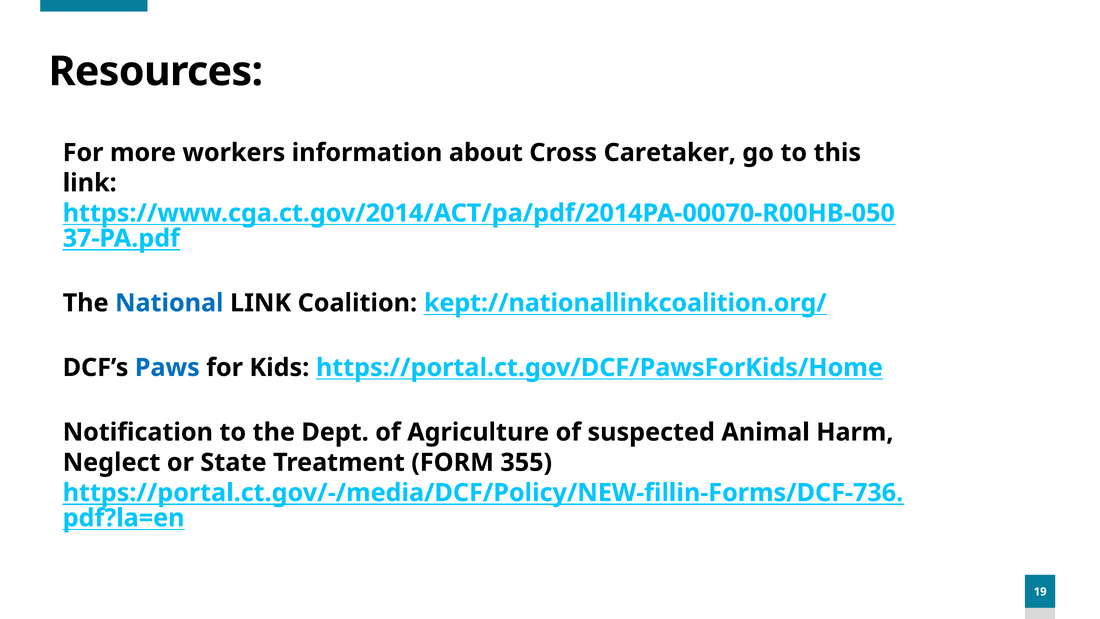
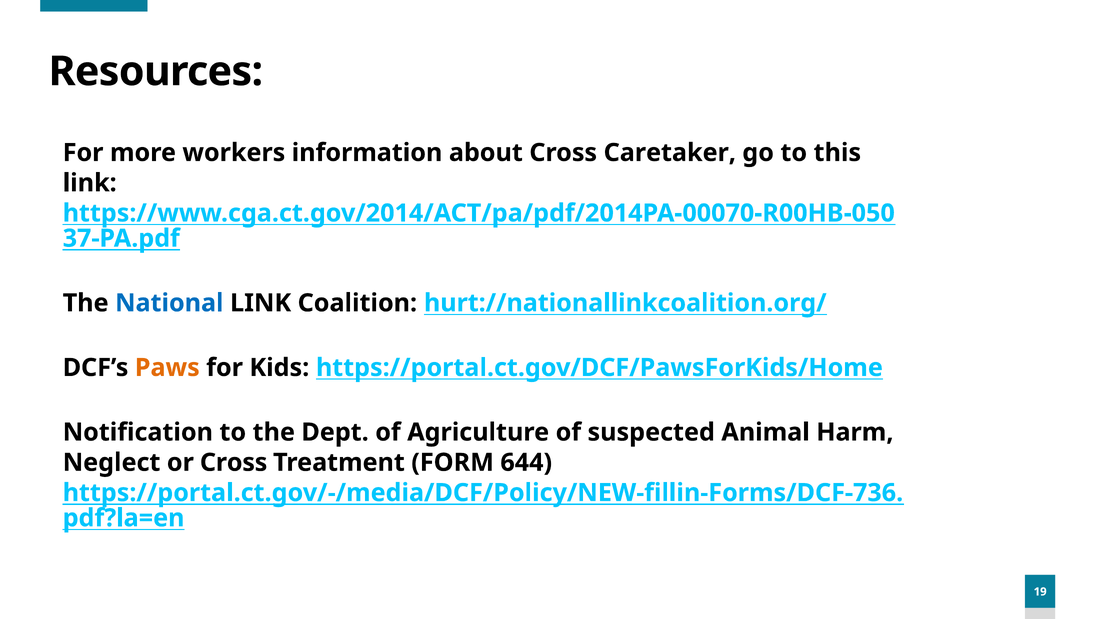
kept://nationallinkcoalition.org/: kept://nationallinkcoalition.org/ -> hurt://nationallinkcoalition.org/
Paws colour: blue -> orange
or State: State -> Cross
355: 355 -> 644
